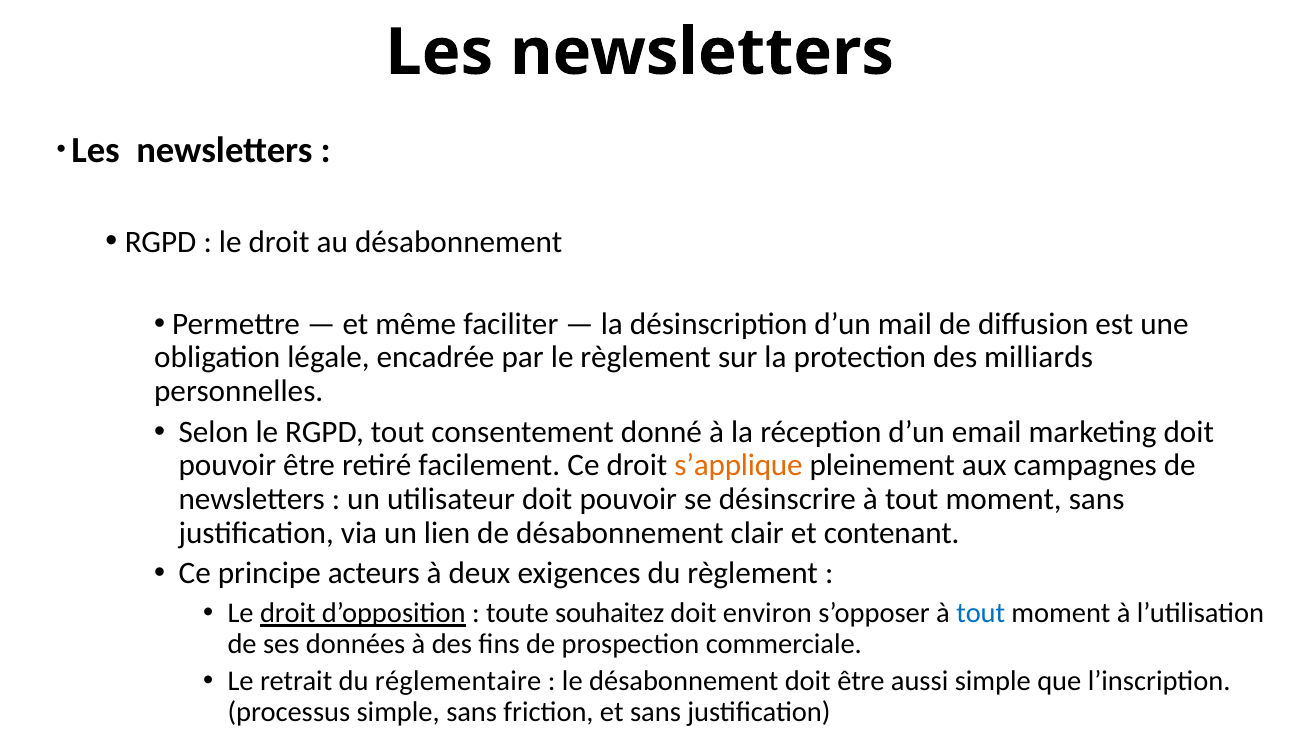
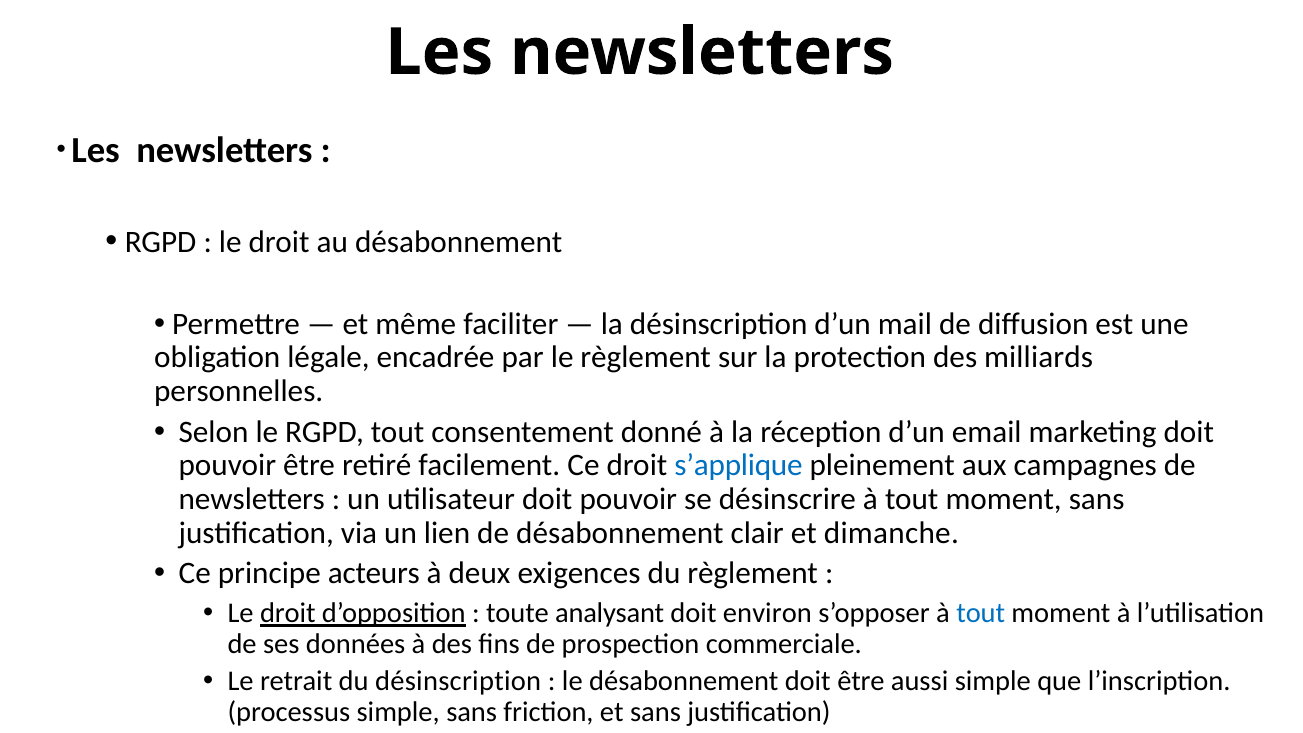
s’applique colour: orange -> blue
contenant: contenant -> dimanche
souhaitez: souhaitez -> analysant
du réglementaire: réglementaire -> désinscription
